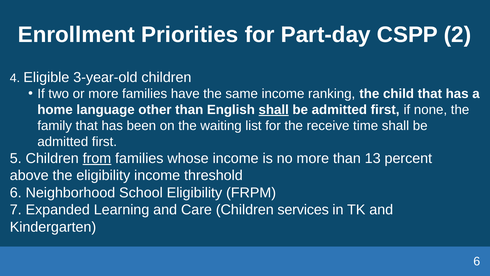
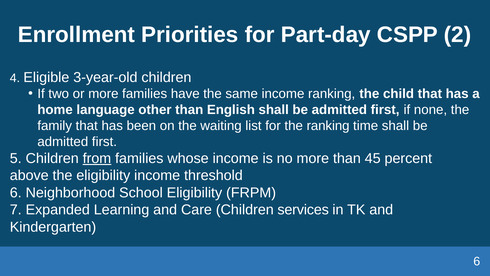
shall at (274, 110) underline: present -> none
the receive: receive -> ranking
13: 13 -> 45
